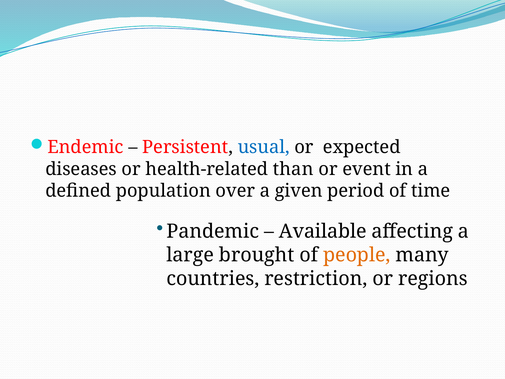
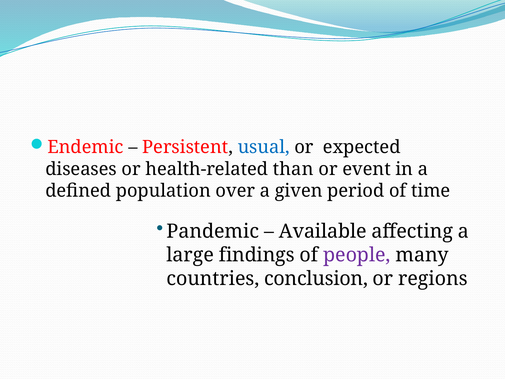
brought: brought -> findings
people colour: orange -> purple
restriction: restriction -> conclusion
